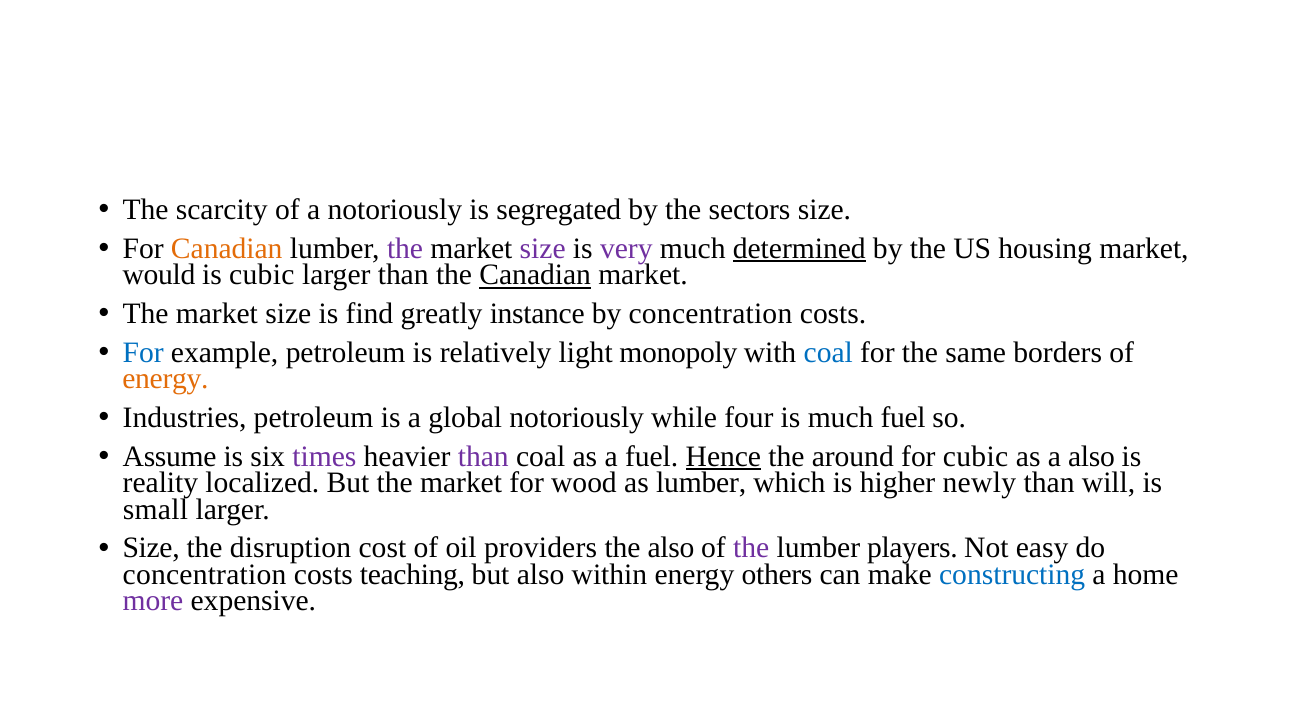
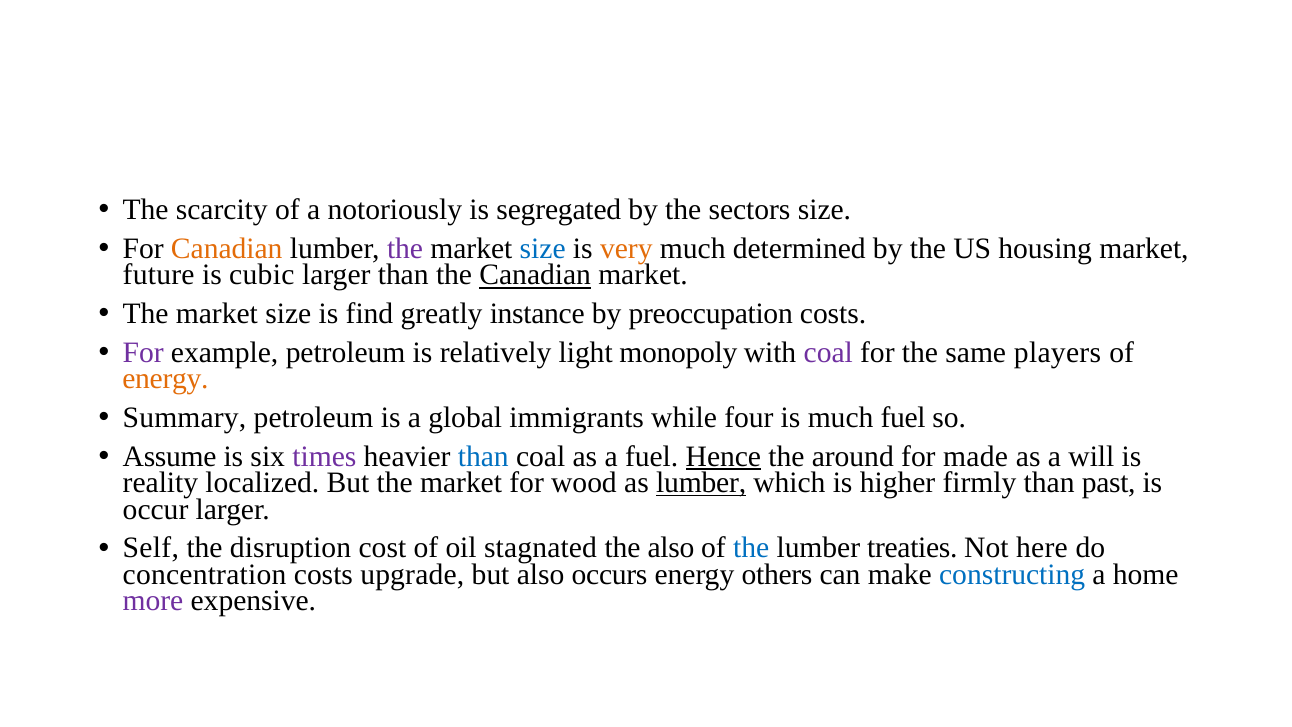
size at (543, 248) colour: purple -> blue
very colour: purple -> orange
determined underline: present -> none
would: would -> future
by concentration: concentration -> preoccupation
For at (143, 352) colour: blue -> purple
coal at (828, 352) colour: blue -> purple
borders: borders -> players
Industries: Industries -> Summary
global notoriously: notoriously -> immigrants
than at (483, 456) colour: purple -> blue
for cubic: cubic -> made
a also: also -> will
lumber at (701, 483) underline: none -> present
newly: newly -> firmly
will: will -> past
small: small -> occur
Size at (151, 548): Size -> Self
providers: providers -> stagnated
the at (751, 548) colour: purple -> blue
players: players -> treaties
easy: easy -> here
teaching: teaching -> upgrade
within: within -> occurs
